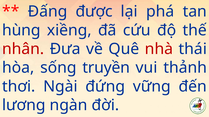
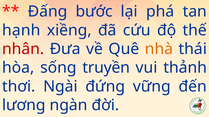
được: được -> bước
hùng: hùng -> hạnh
nhà colour: red -> orange
